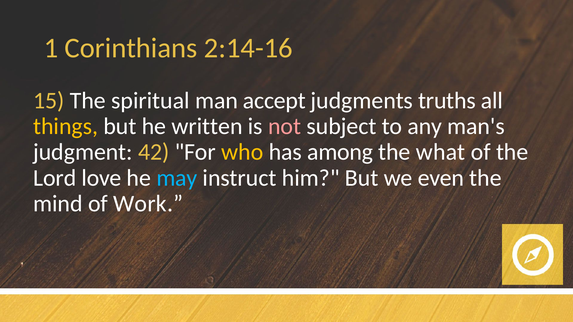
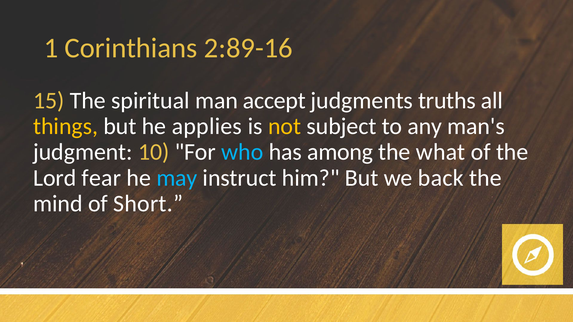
2:14-16: 2:14-16 -> 2:89-16
written: written -> applies
not colour: pink -> yellow
42: 42 -> 10
who colour: yellow -> light blue
love: love -> fear
even: even -> back
Work: Work -> Short
